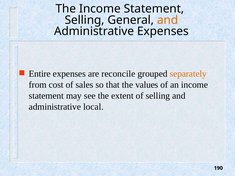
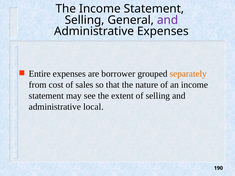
and at (168, 20) colour: orange -> purple
reconcile: reconcile -> borrower
values: values -> nature
